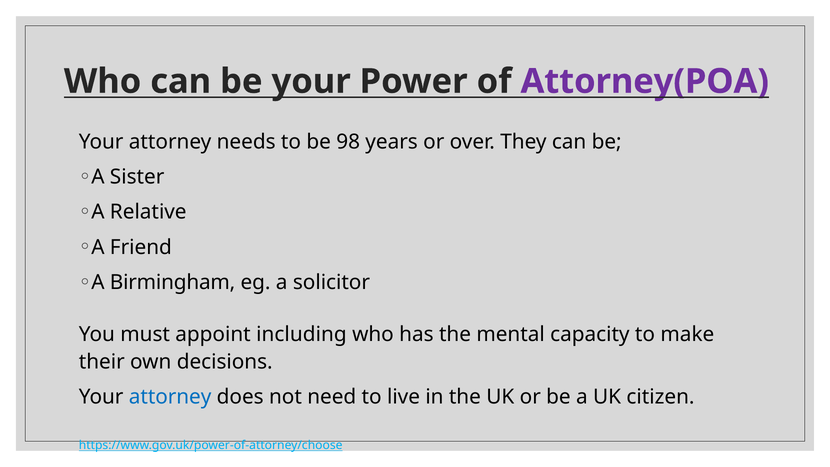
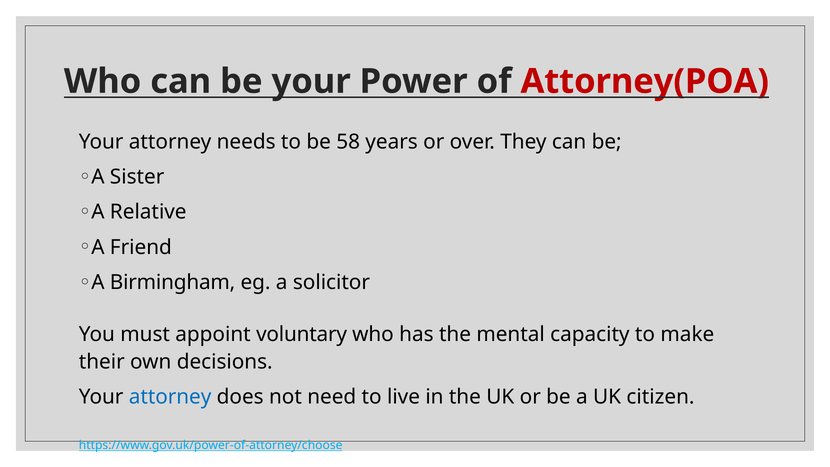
Attorney(POA colour: purple -> red
98: 98 -> 58
including: including -> voluntary
